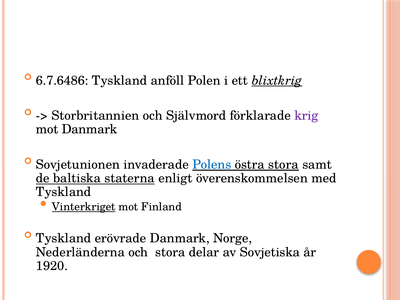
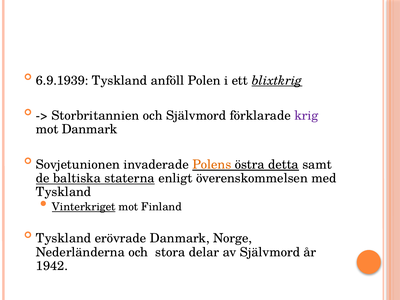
6.7.6486: 6.7.6486 -> 6.9.1939
Polens colour: blue -> orange
östra stora: stora -> detta
av Sovjetiska: Sovjetiska -> Självmord
1920: 1920 -> 1942
